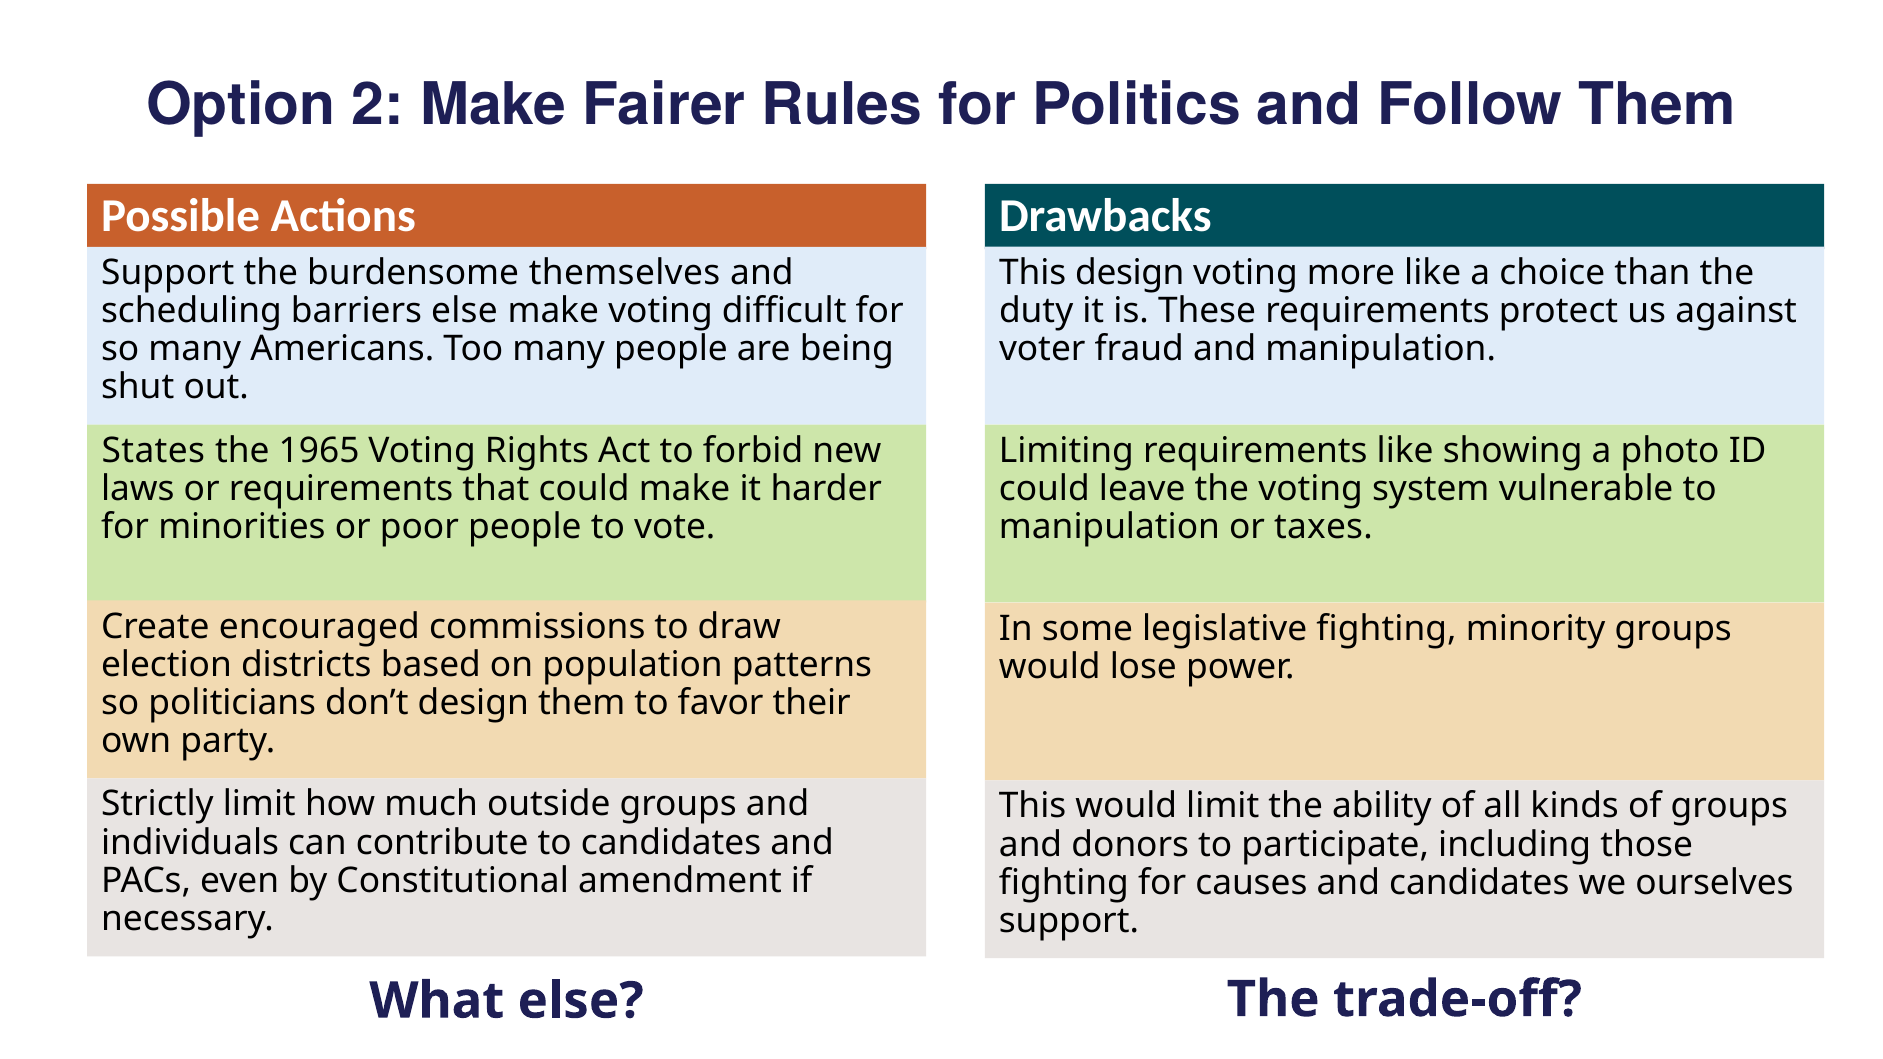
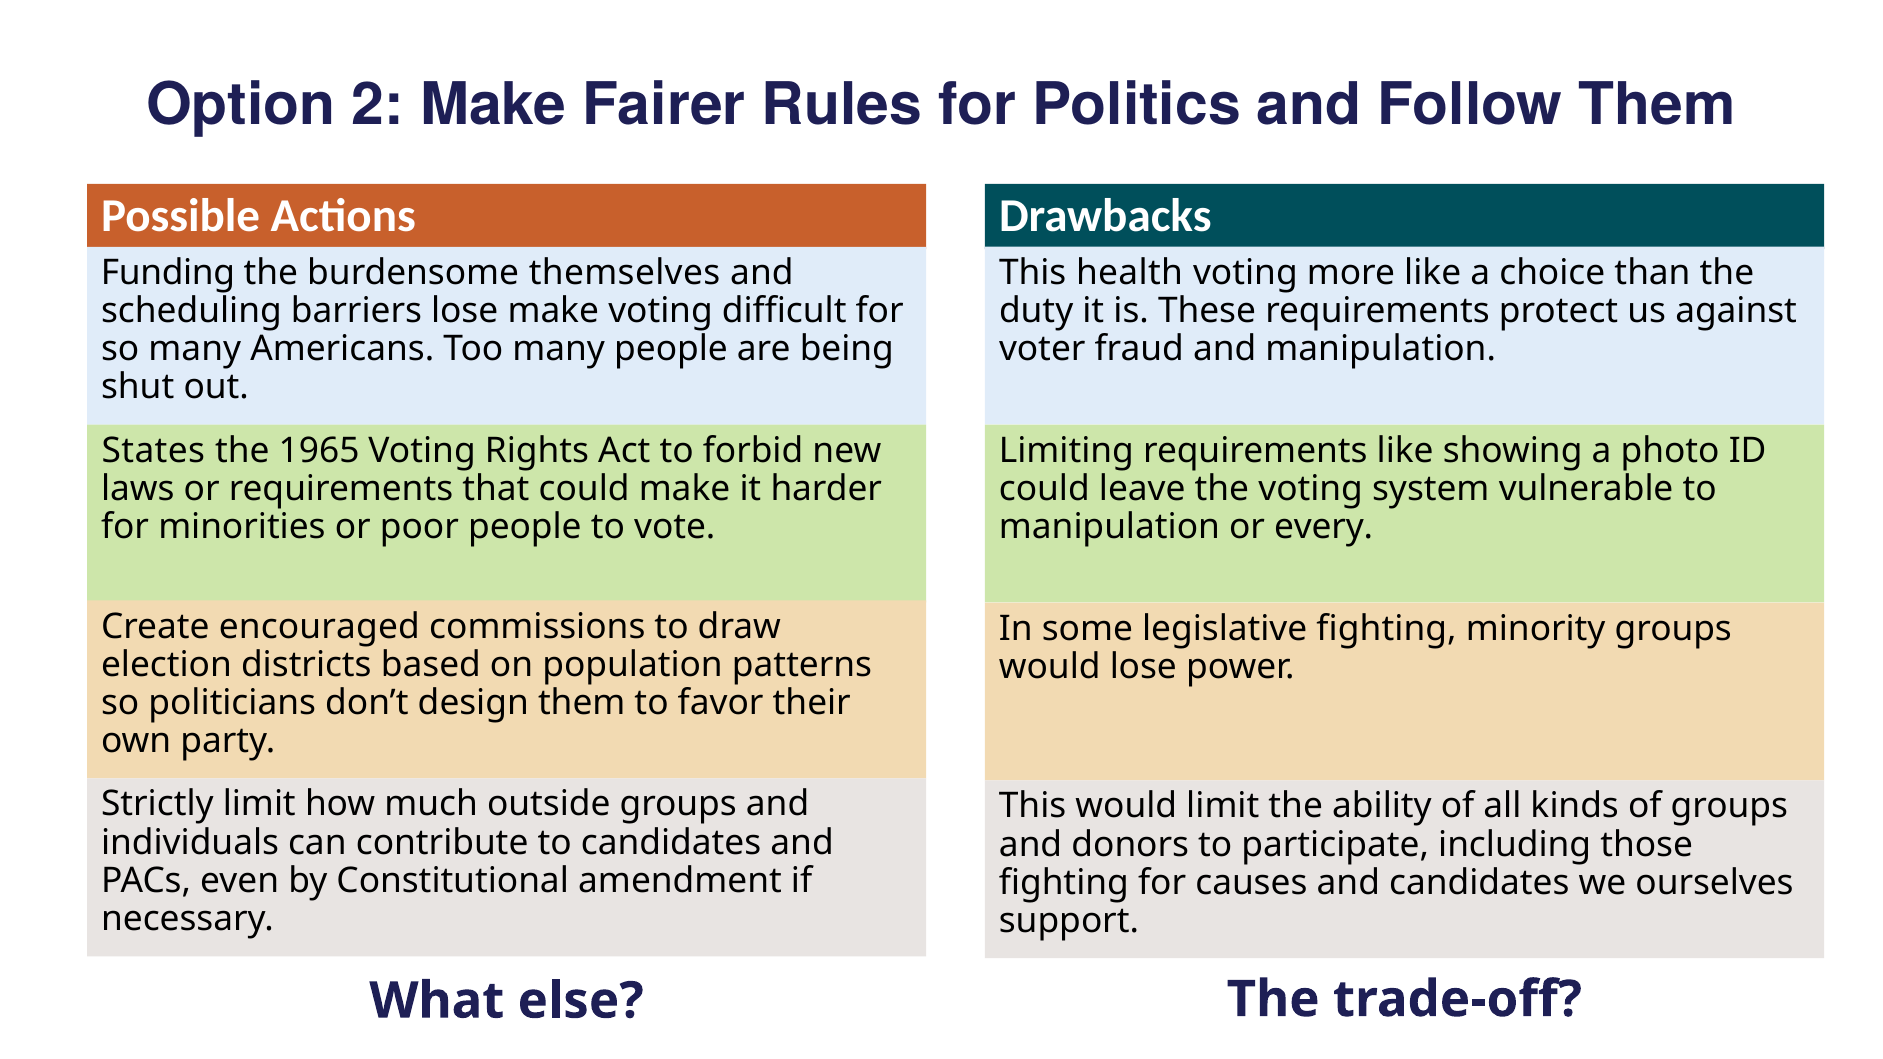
This design: design -> health
Support at (168, 273): Support -> Funding
barriers else: else -> lose
taxes: taxes -> every
